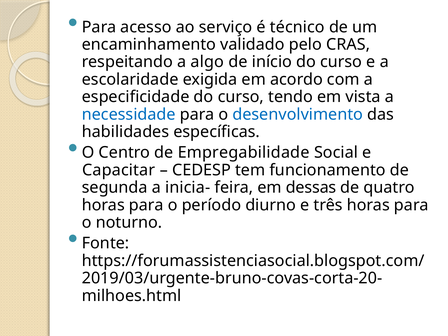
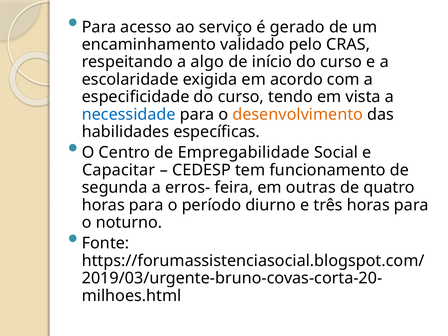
técnico: técnico -> gerado
desenvolvimento colour: blue -> orange
inicia-: inicia- -> erros-
dessas: dessas -> outras
